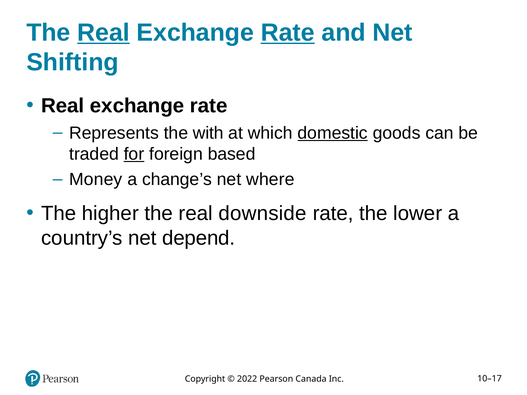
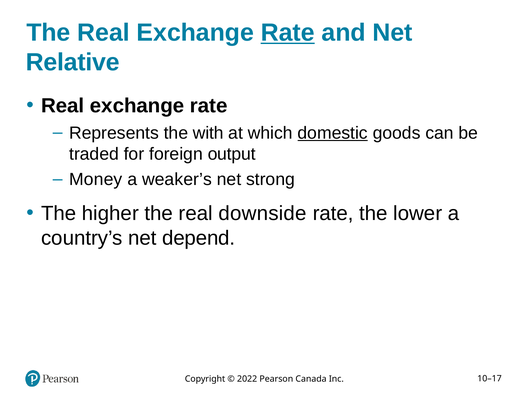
Real at (104, 33) underline: present -> none
Shifting: Shifting -> Relative
for underline: present -> none
based: based -> output
change’s: change’s -> weaker’s
where: where -> strong
